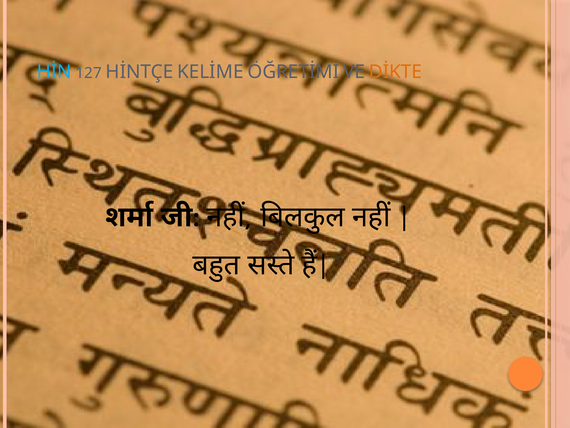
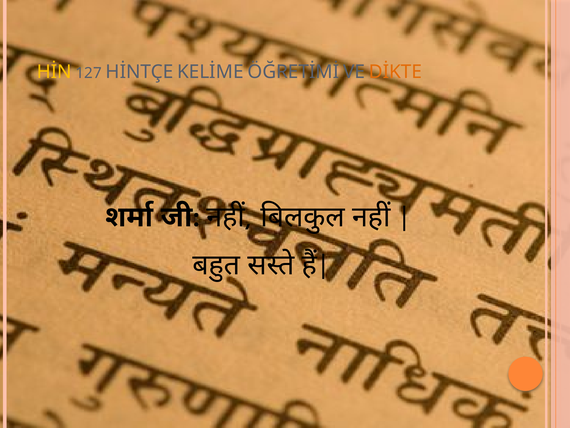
HİN colour: light blue -> yellow
